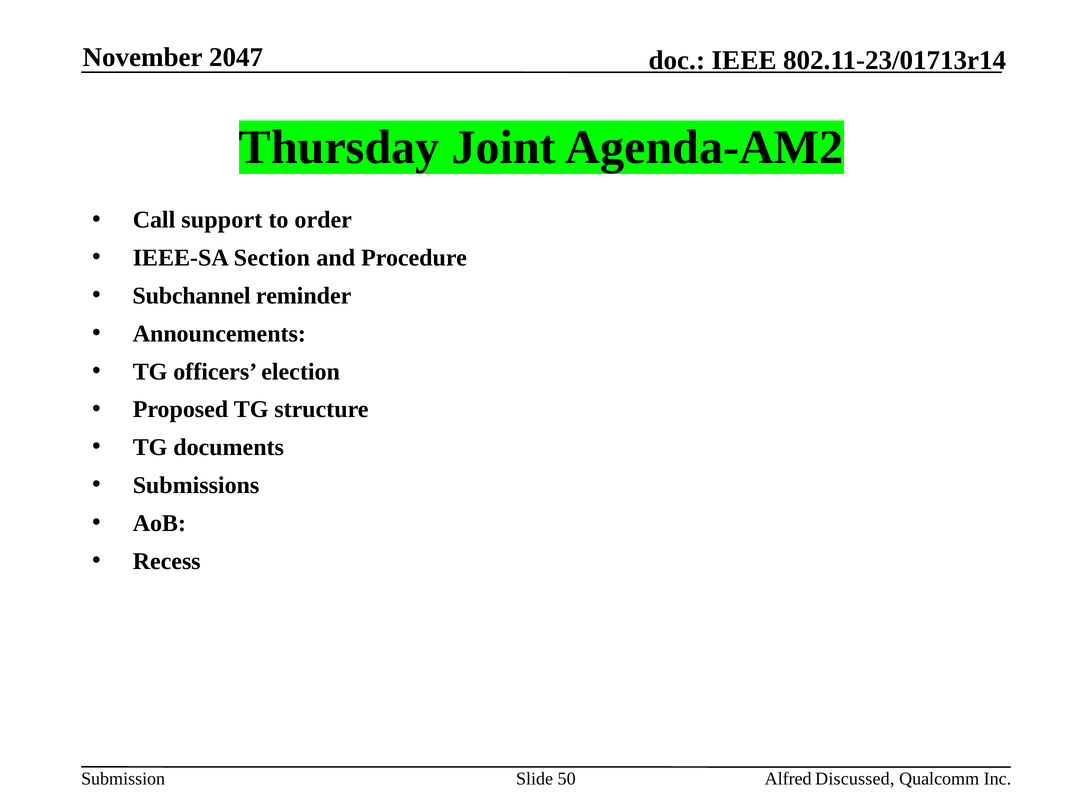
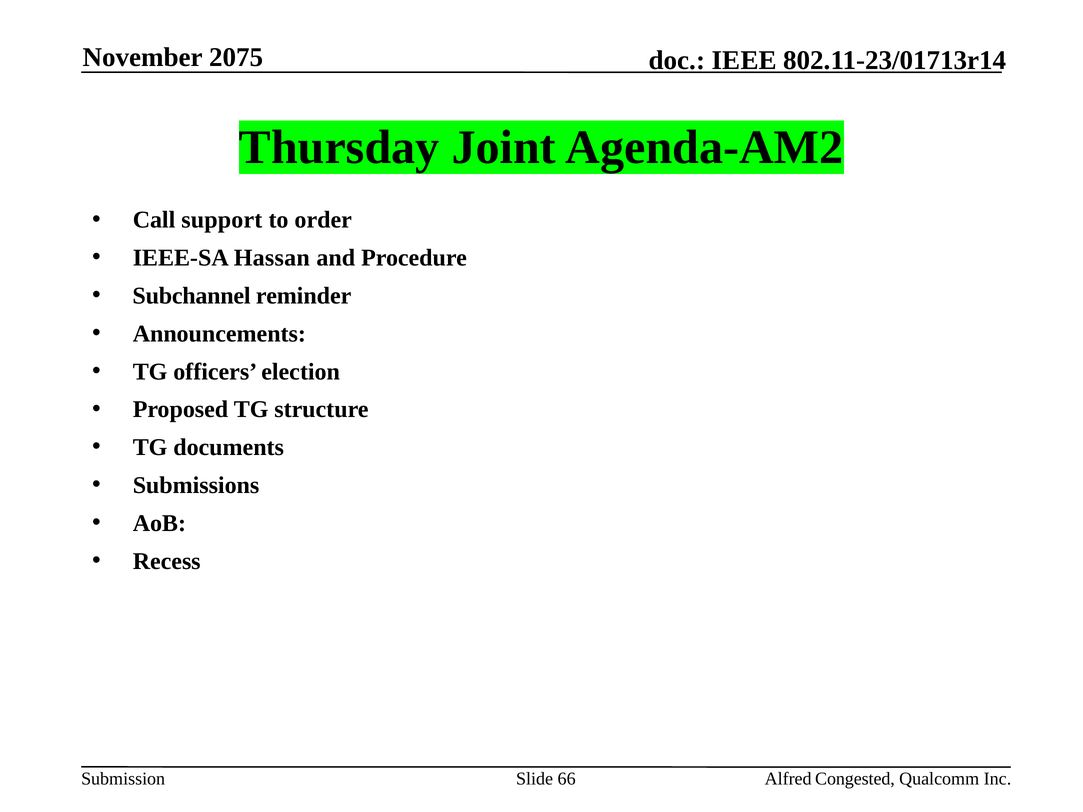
2047: 2047 -> 2075
Section: Section -> Hassan
50: 50 -> 66
Discussed: Discussed -> Congested
